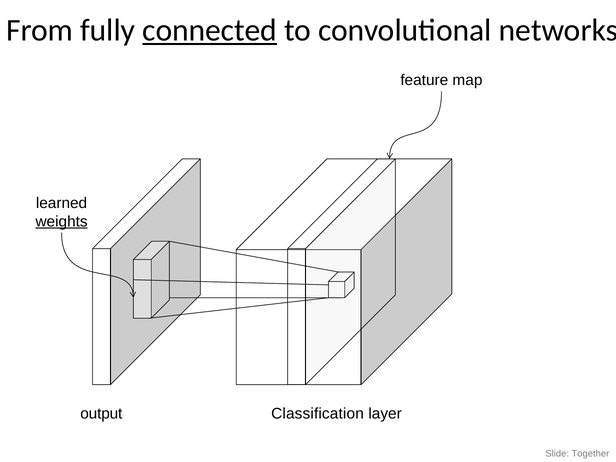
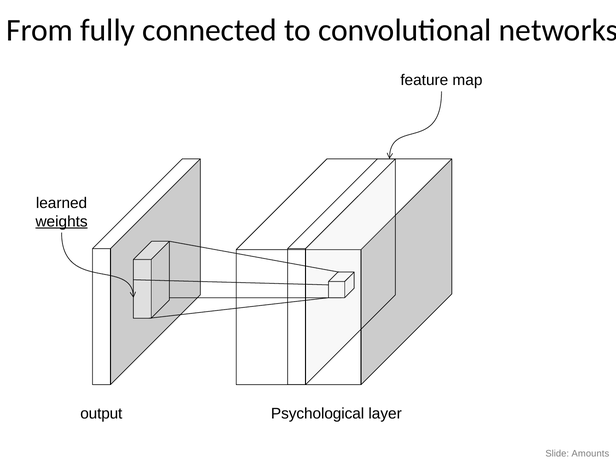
connected underline: present -> none
Classification: Classification -> Psychological
Together: Together -> Amounts
